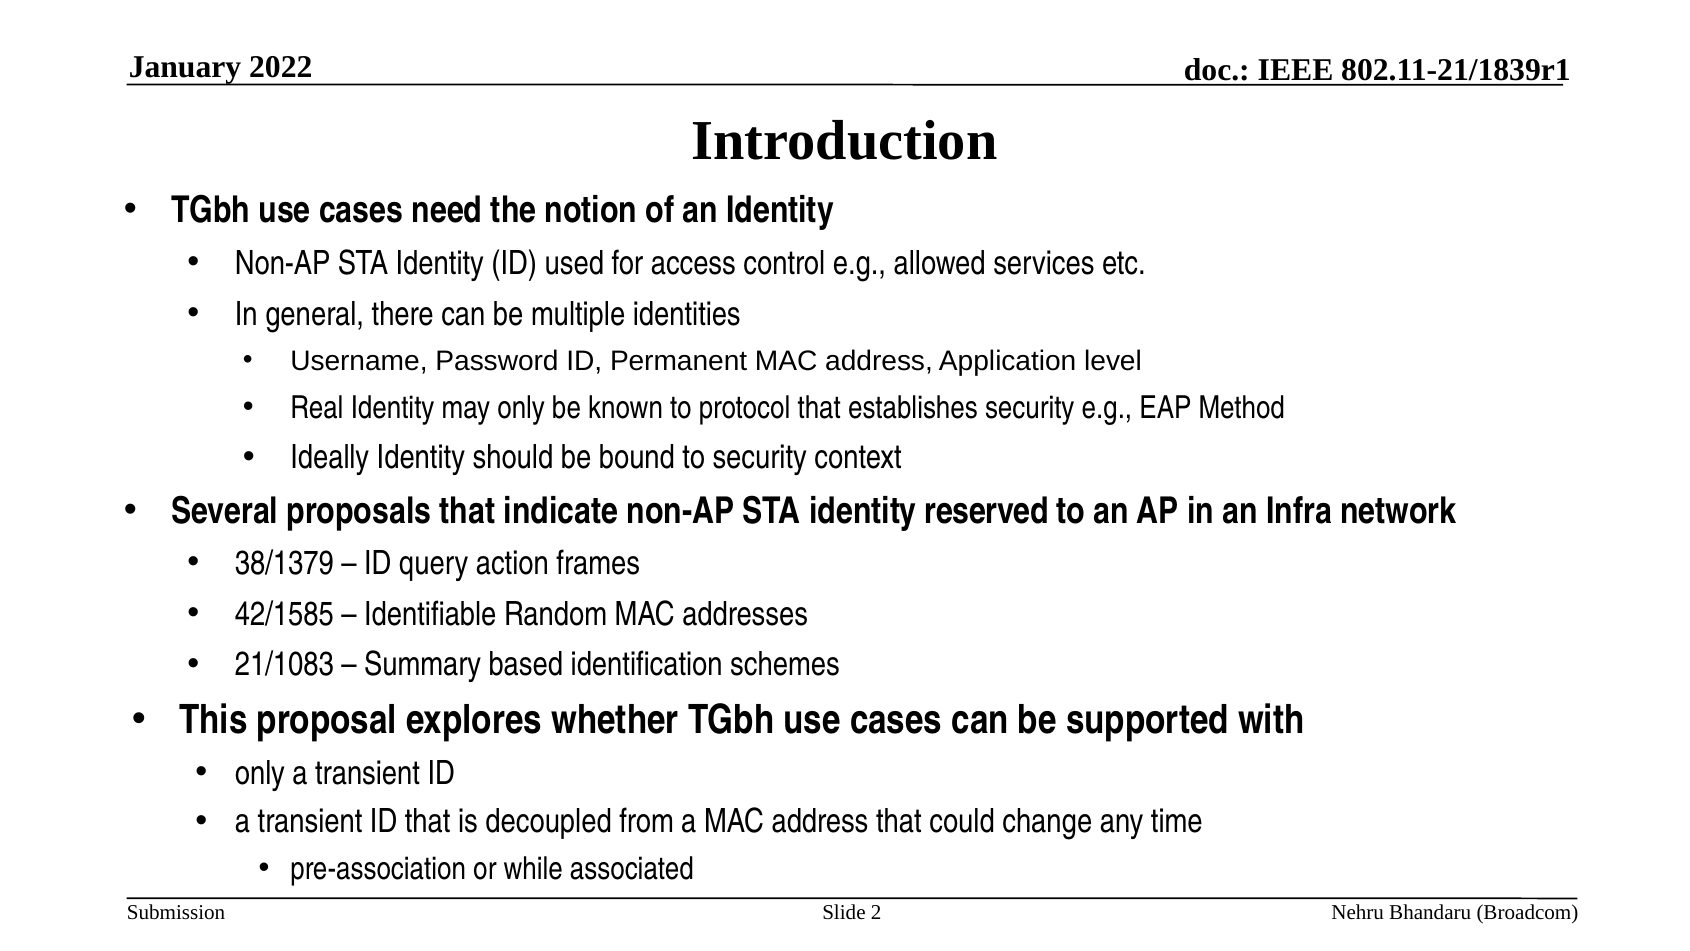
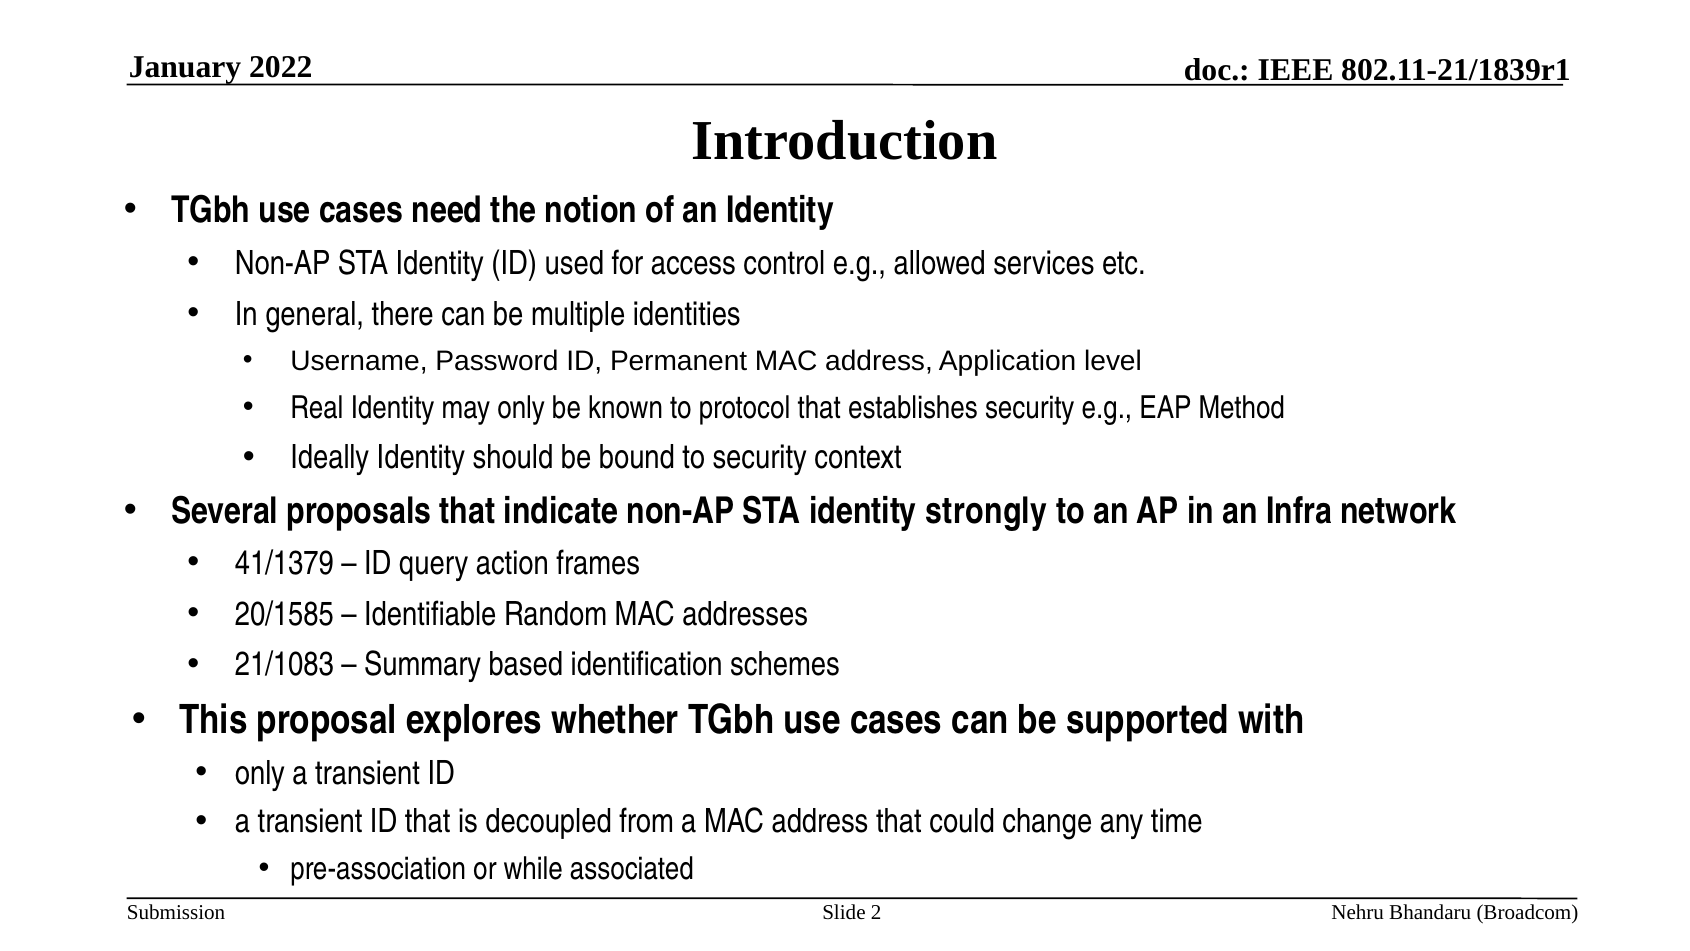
reserved: reserved -> strongly
38/1379: 38/1379 -> 41/1379
42/1585: 42/1585 -> 20/1585
